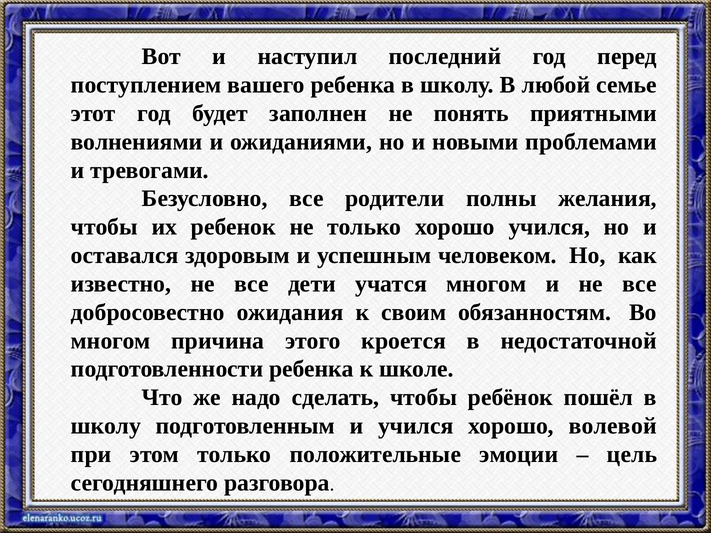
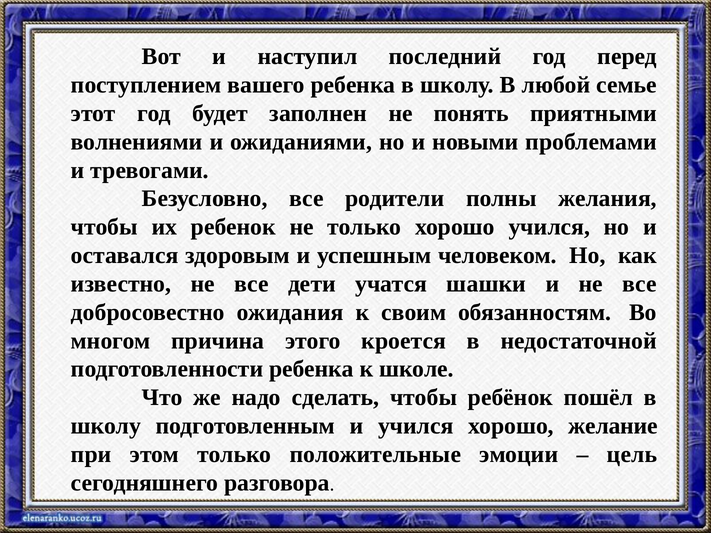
учатся многом: многом -> шашки
волевой: волевой -> желание
